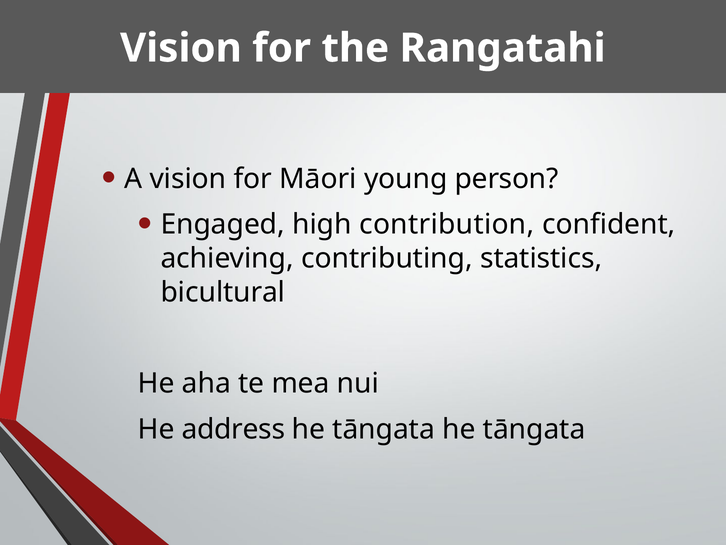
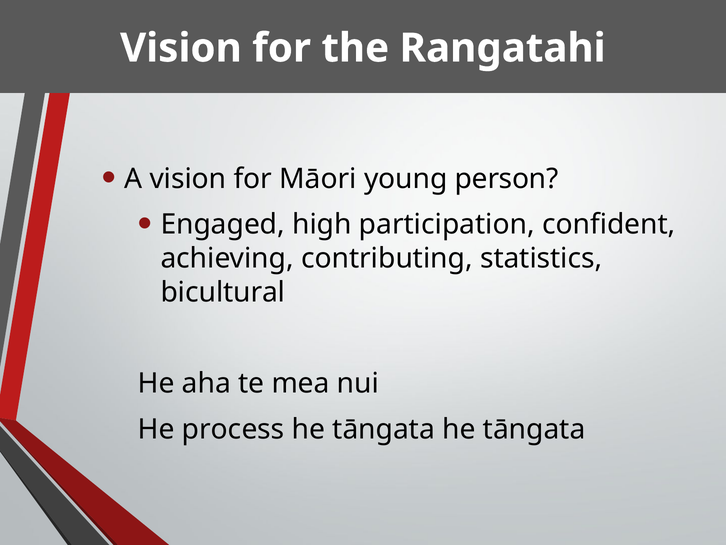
contribution: contribution -> participation
address: address -> process
